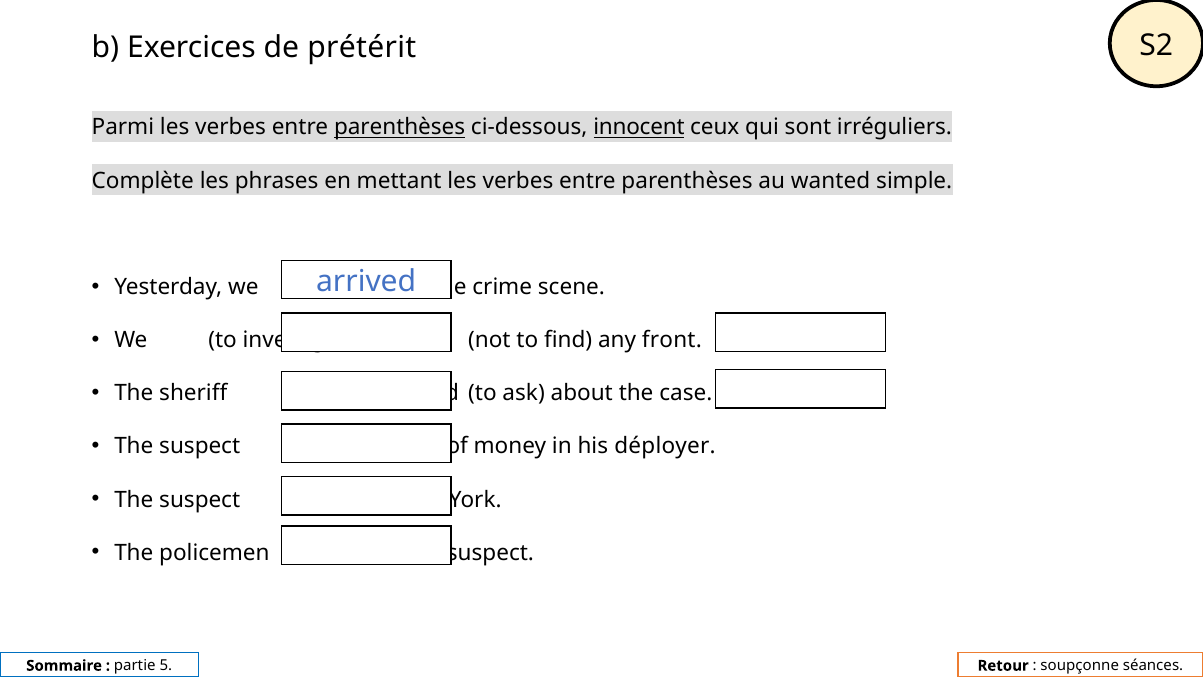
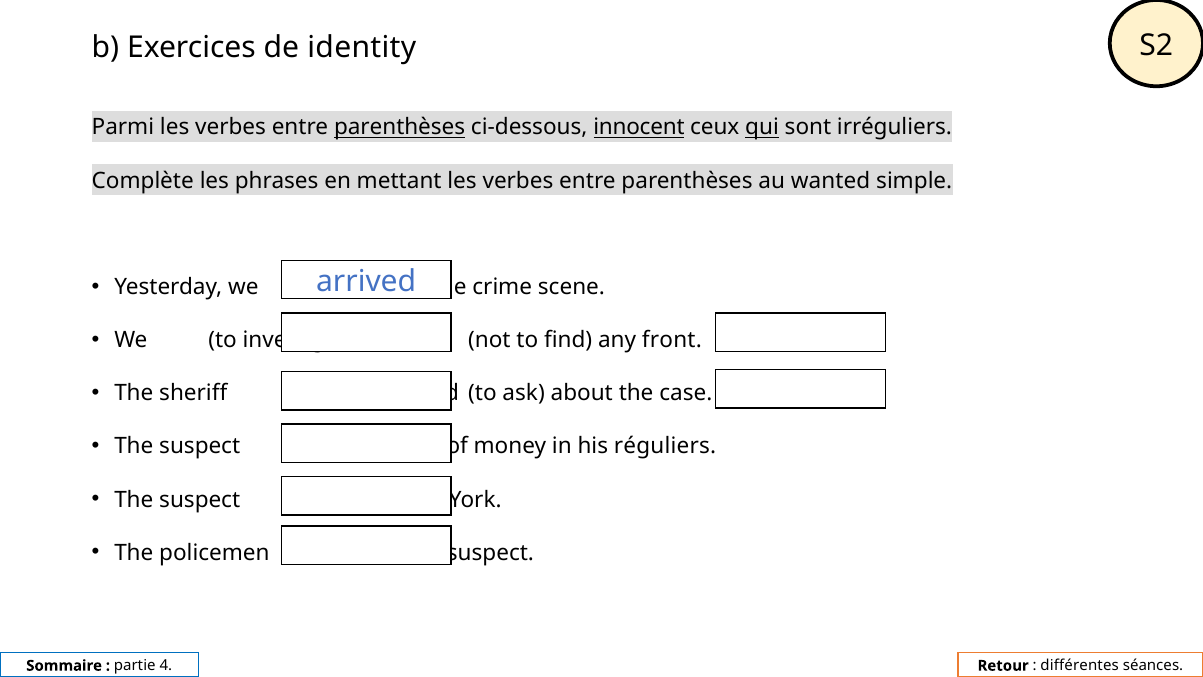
prétérit: prétérit -> identity
qui underline: none -> present
déployer: déployer -> réguliers
5: 5 -> 4
soupçonne: soupçonne -> différentes
